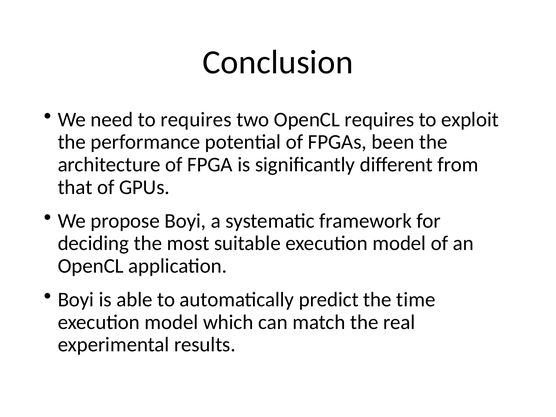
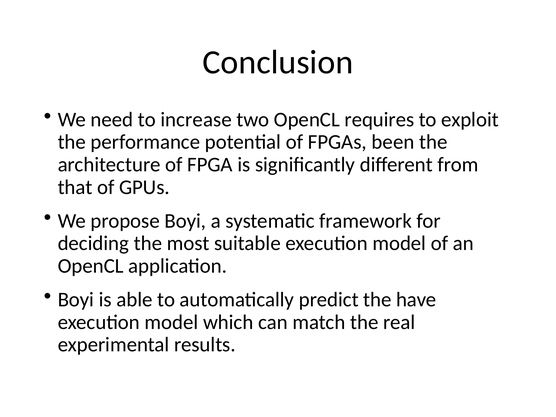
to requires: requires -> increase
time: time -> have
